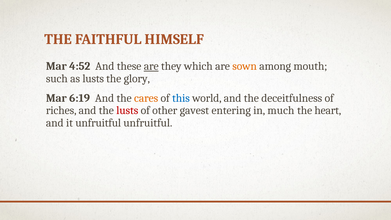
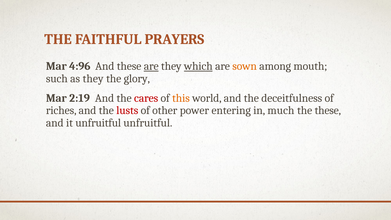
HIMSELF: HIMSELF -> PRAYERS
4:52: 4:52 -> 4:96
which underline: none -> present
as lusts: lusts -> they
6:19: 6:19 -> 2:19
cares colour: orange -> red
this colour: blue -> orange
gavest: gavest -> power
the heart: heart -> these
